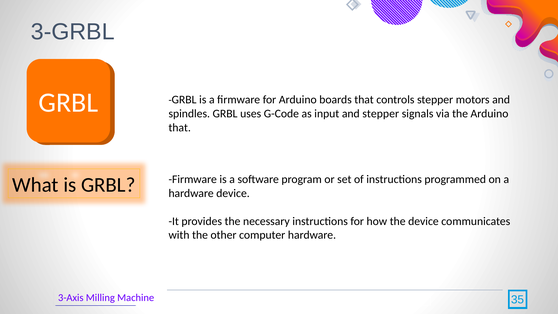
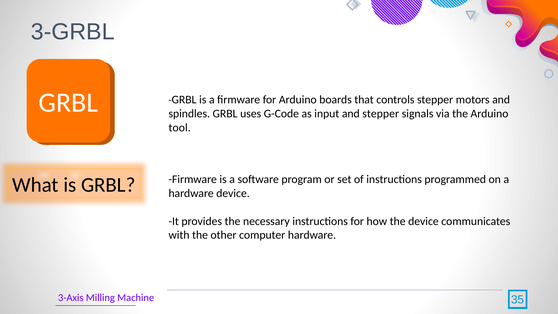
that at (180, 128): that -> tool
